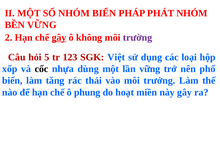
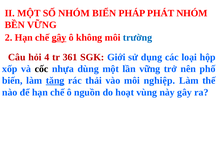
trường colour: purple -> blue
5: 5 -> 4
123: 123 -> 361
Việt: Việt -> Giới
tăng underline: none -> present
trưởng: trưởng -> nghiệp
phung: phung -> nguồn
miền: miền -> vùng
